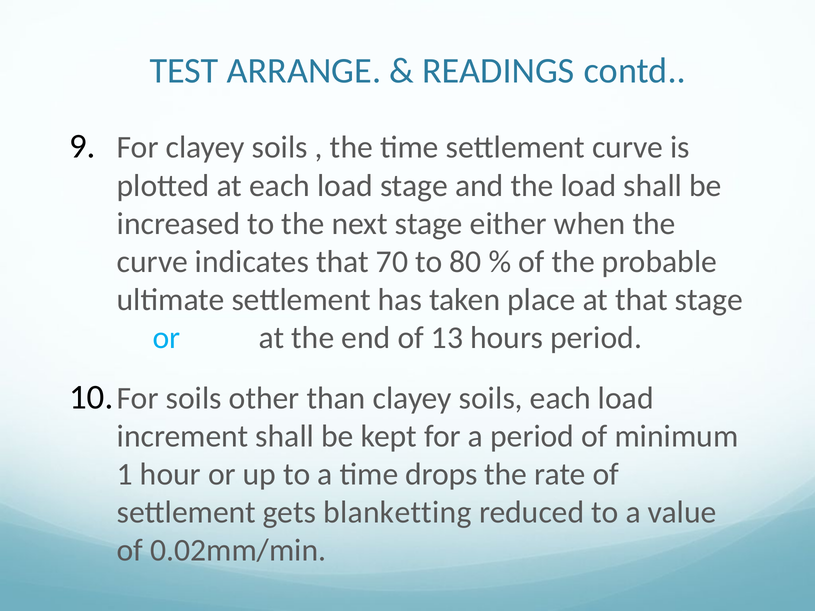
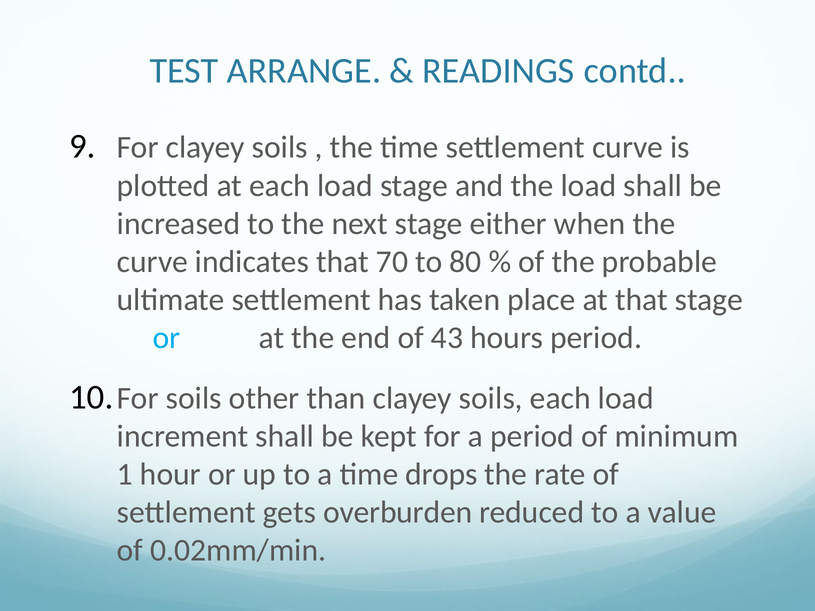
13: 13 -> 43
blanketting: blanketting -> overburden
